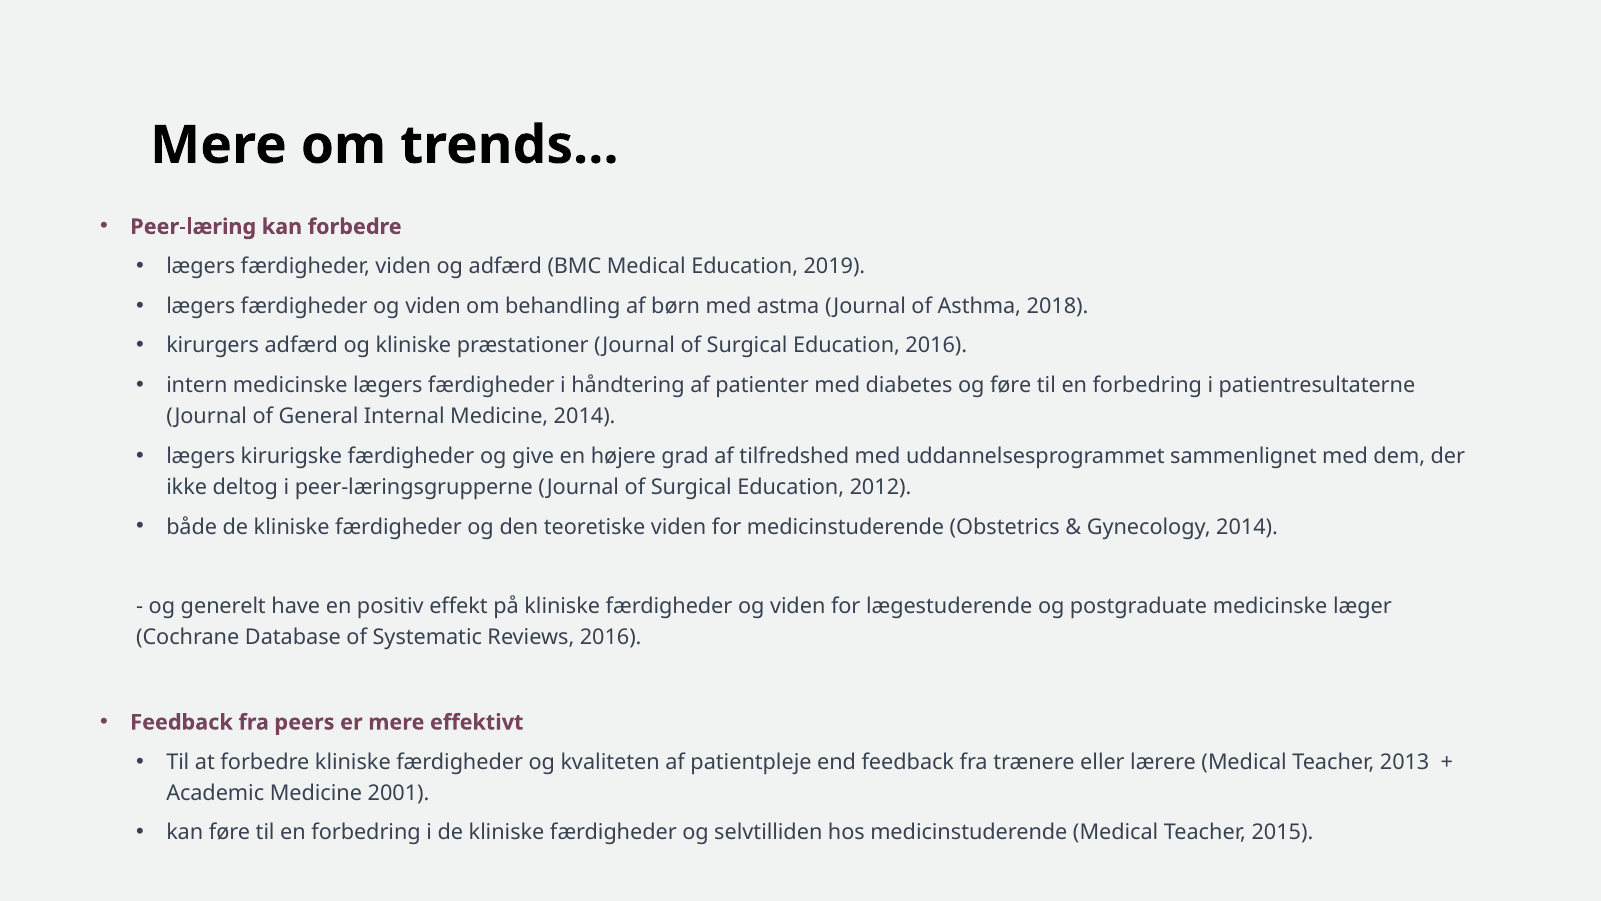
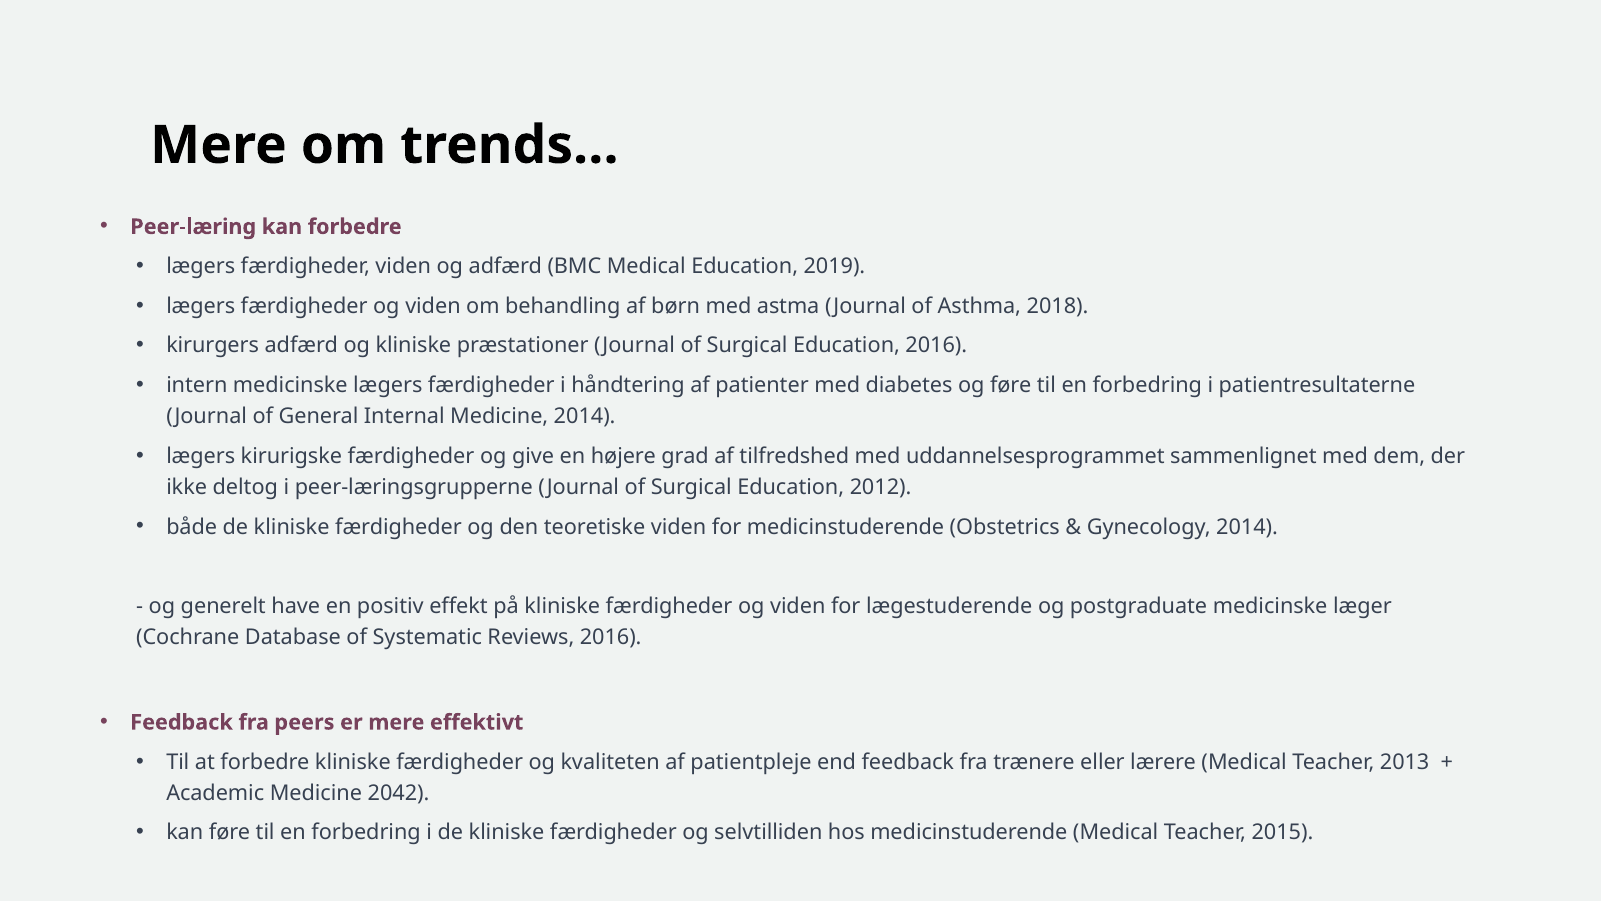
2001: 2001 -> 2042
